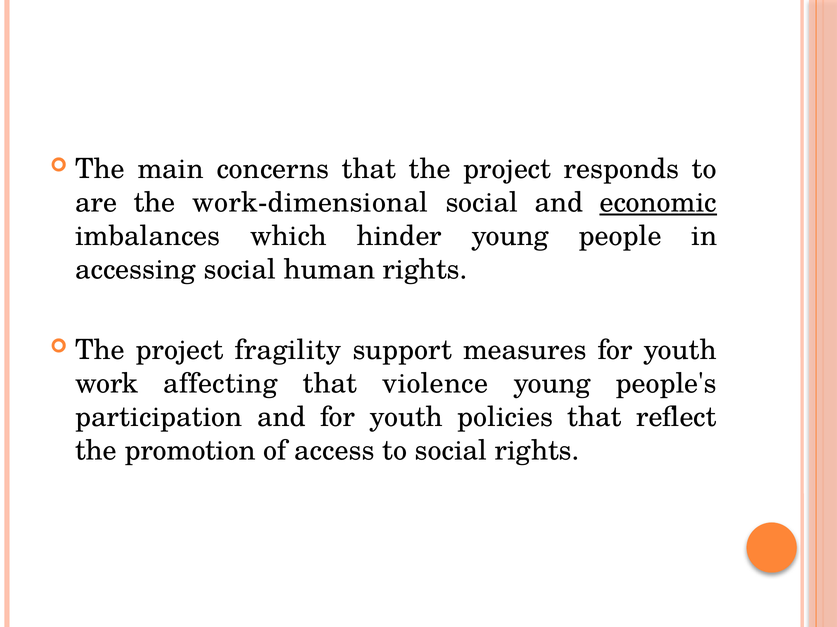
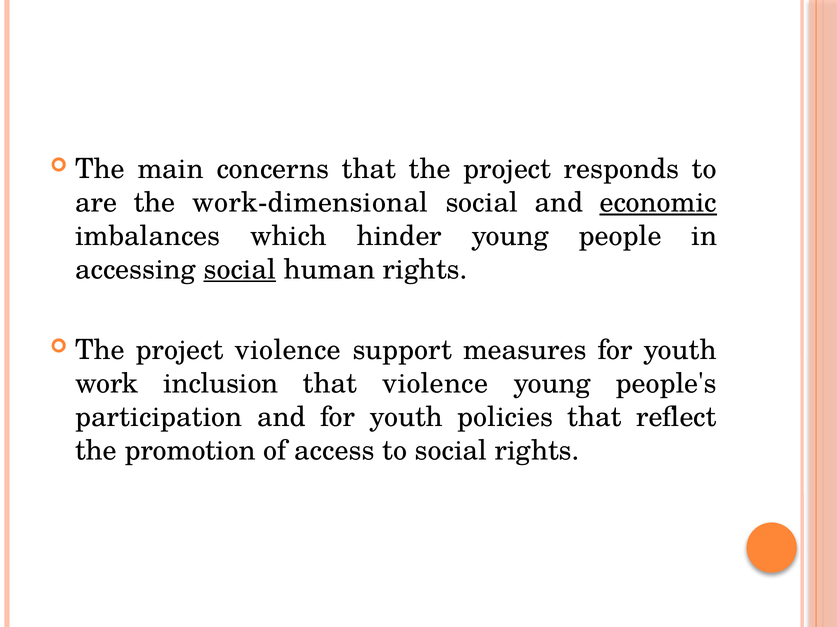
social at (240, 270) underline: none -> present
project fragility: fragility -> violence
affecting: affecting -> inclusion
